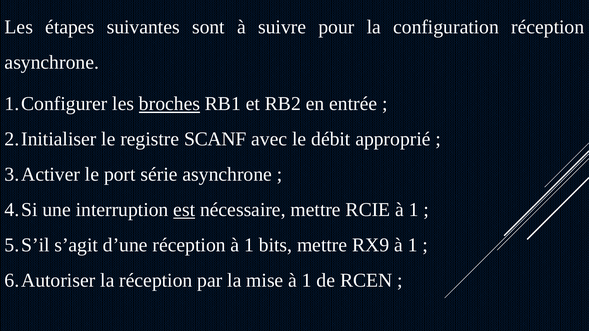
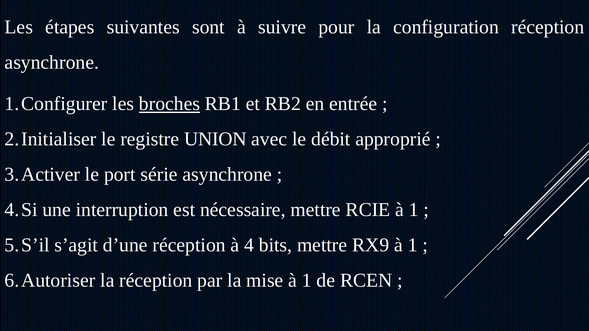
SCANF: SCANF -> UNION
est underline: present -> none
réception à 1: 1 -> 4
